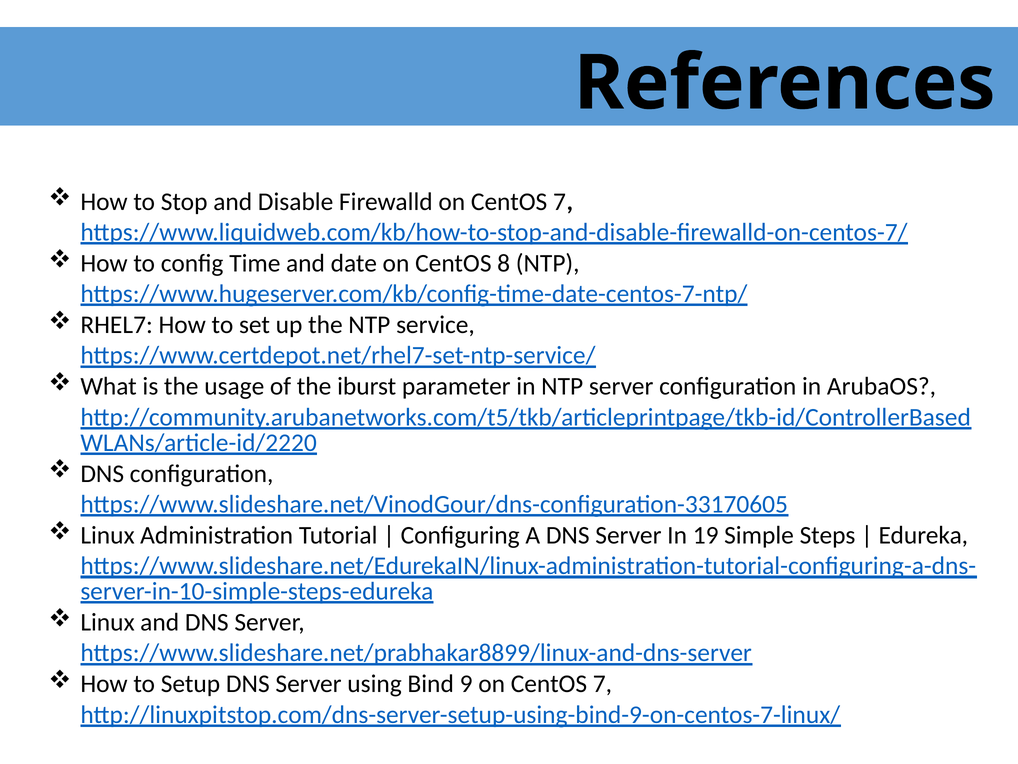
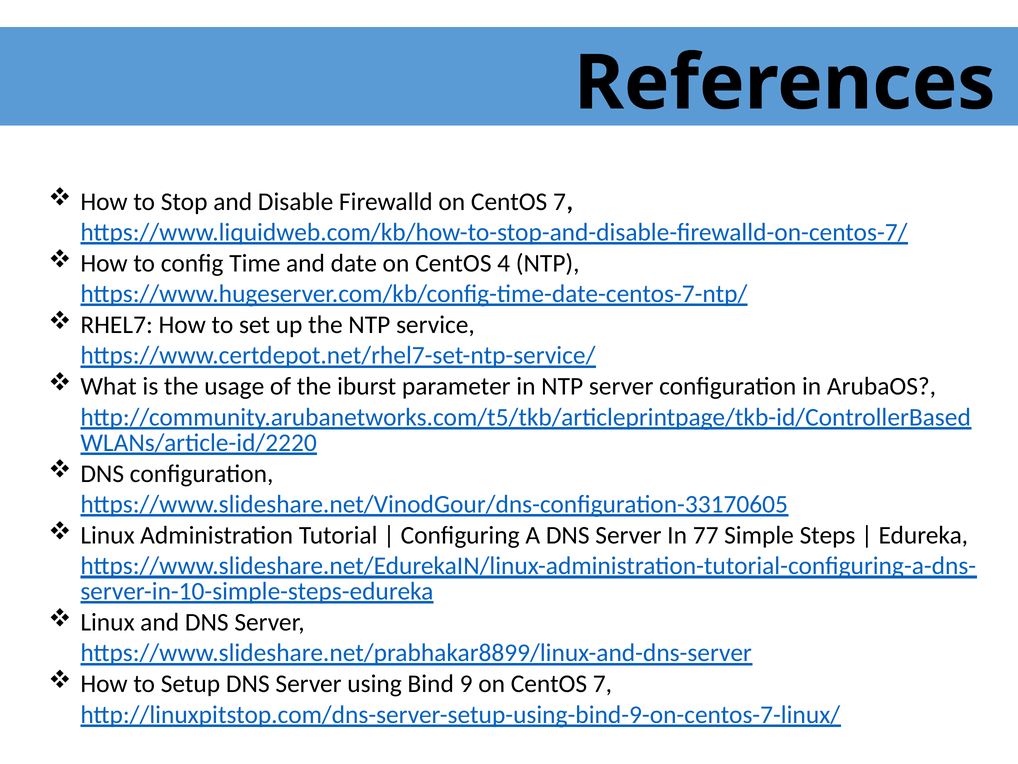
8: 8 -> 4
19: 19 -> 77
